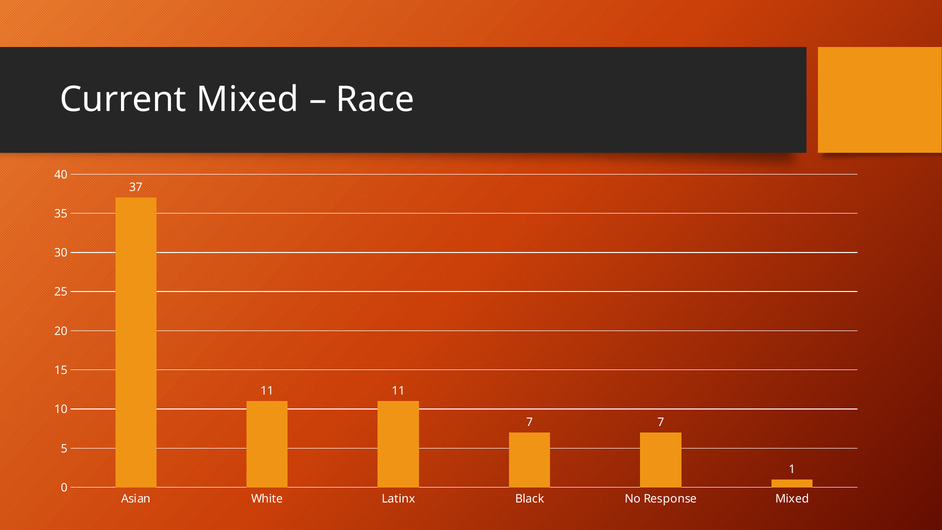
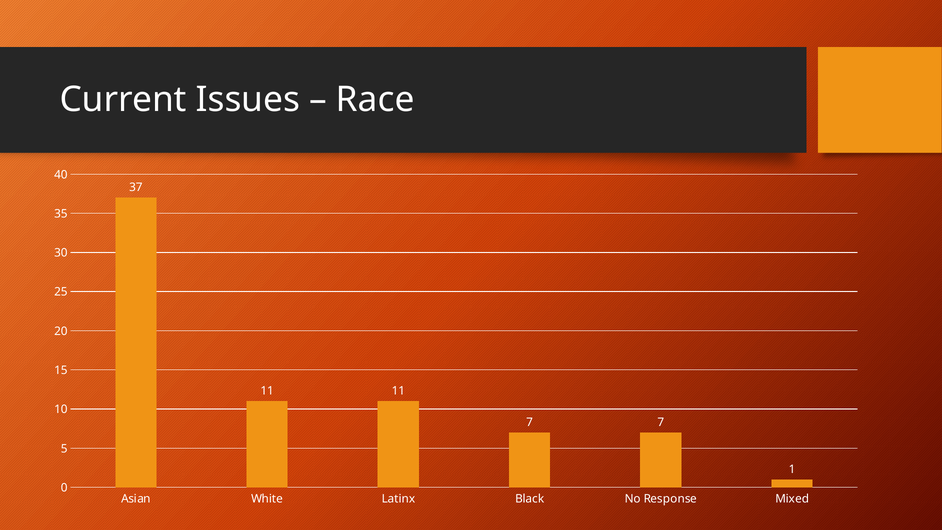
Current Mixed: Mixed -> Issues
